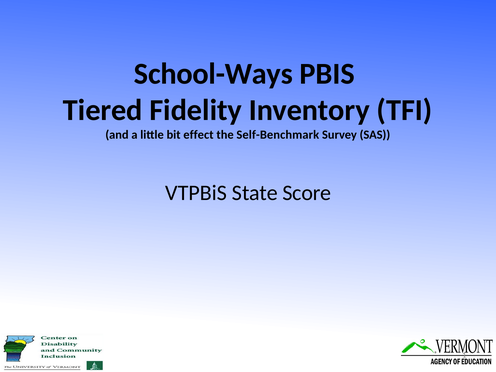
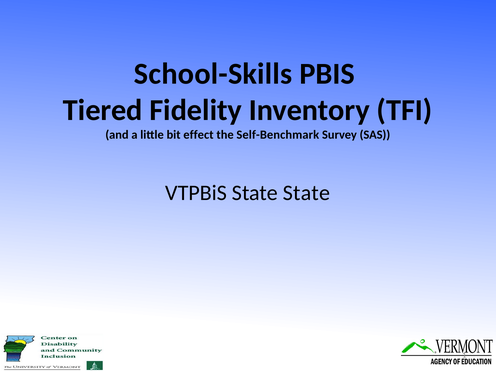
School-Ways: School-Ways -> School-Skills
State Score: Score -> State
